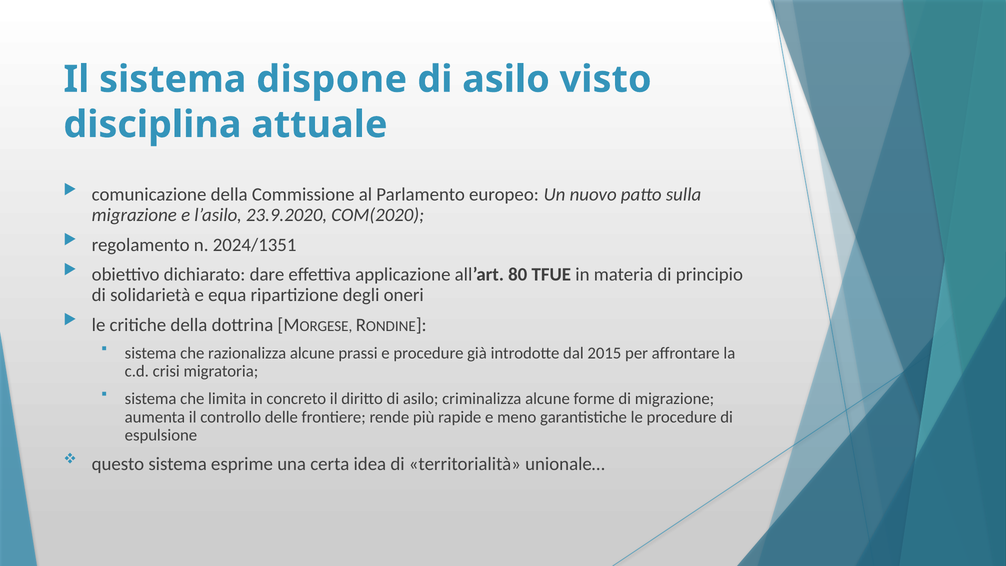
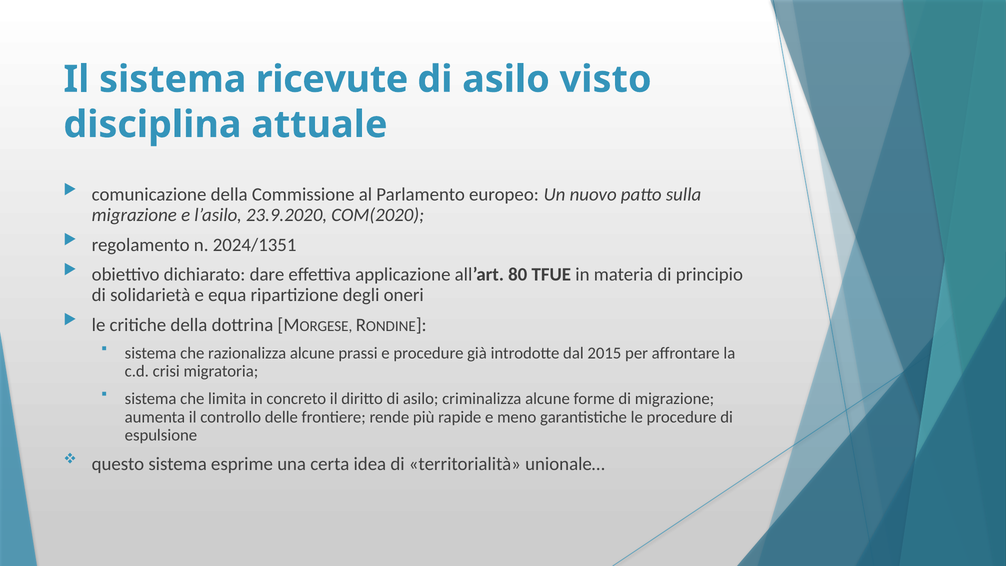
dispone: dispone -> ricevute
